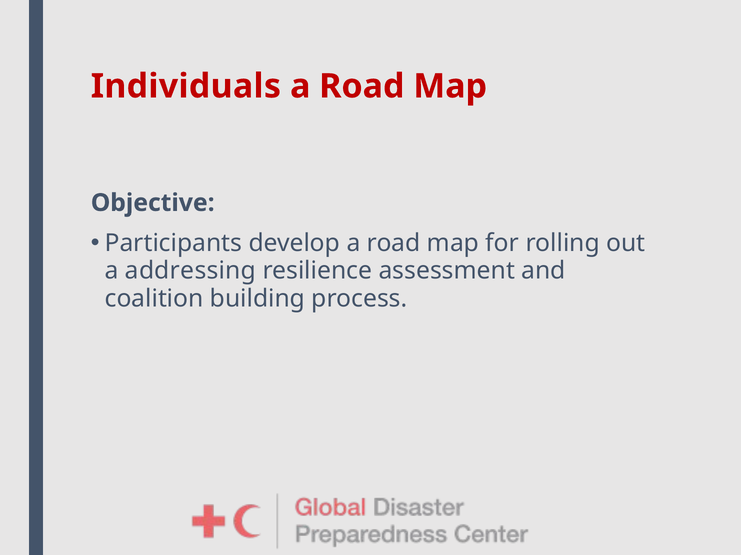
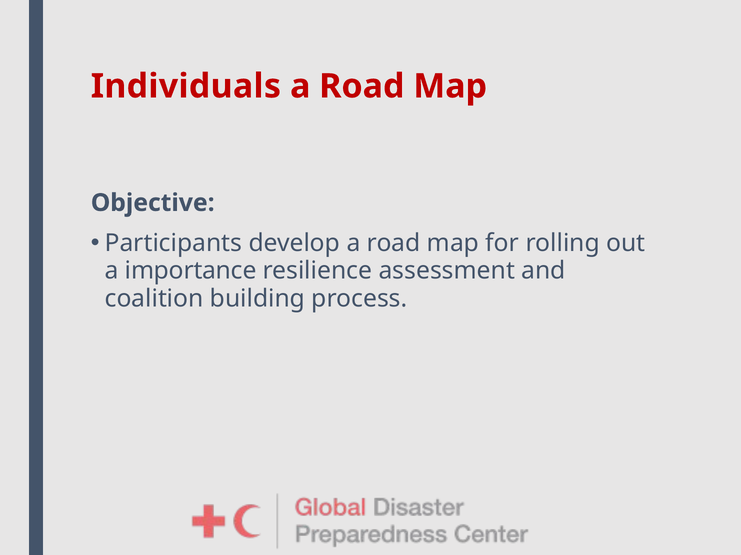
addressing: addressing -> importance
